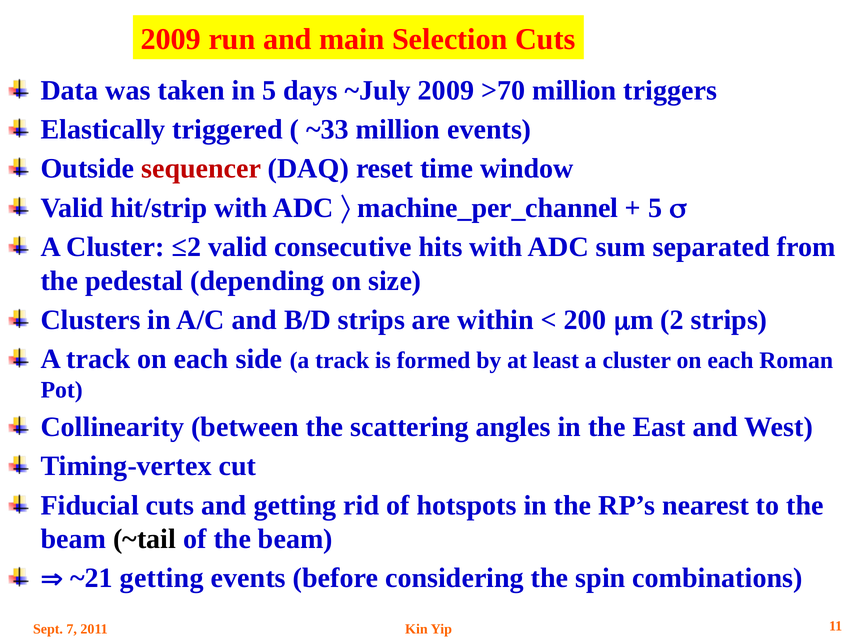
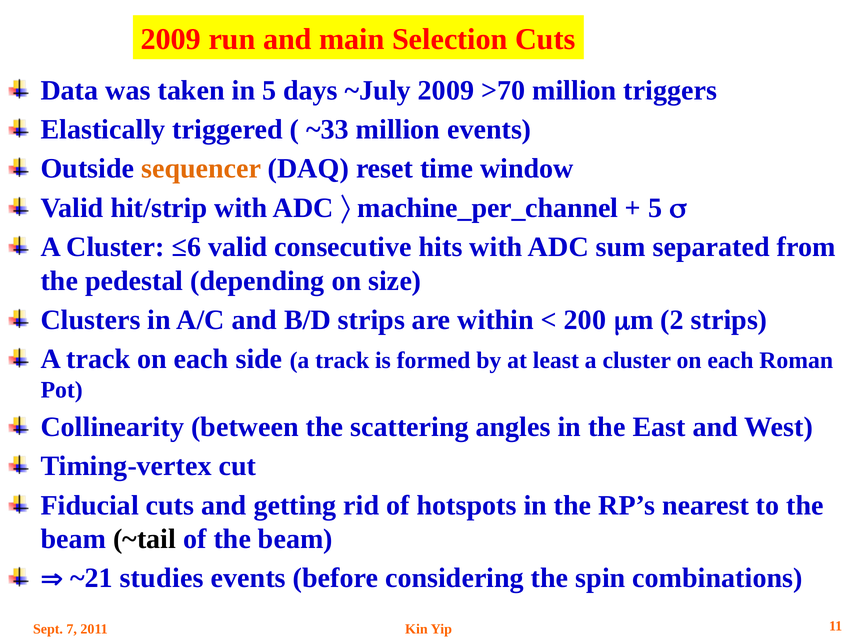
sequencer colour: red -> orange
≤2: ≤2 -> ≤6
~21 getting: getting -> studies
